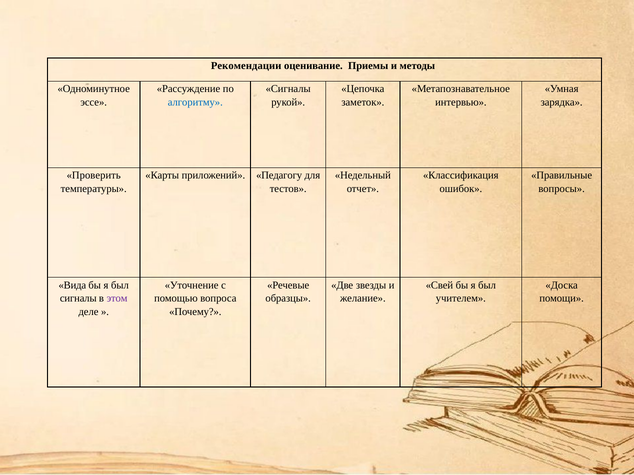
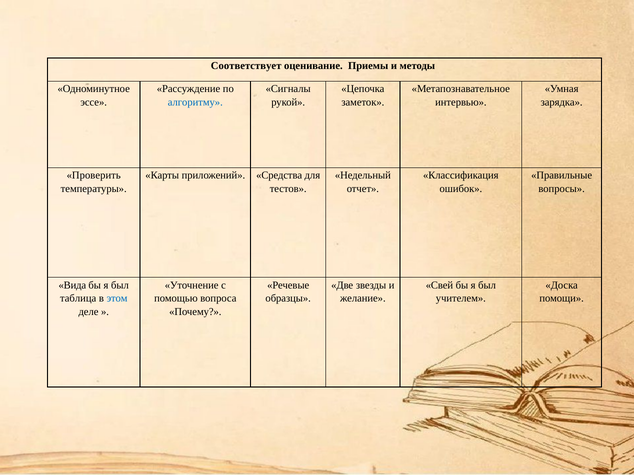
Рекомендации: Рекомендации -> Соответствует
Педагогу: Педагогу -> Средства
сигналы at (78, 299): сигналы -> таблица
этом colour: purple -> blue
